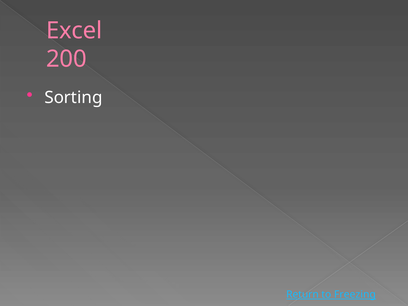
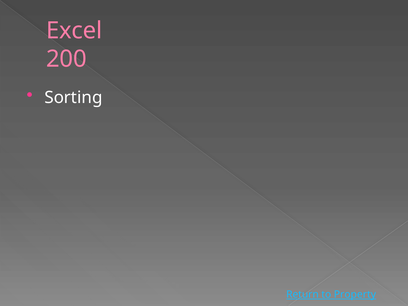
Freezing: Freezing -> Property
